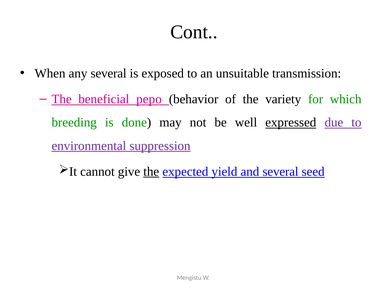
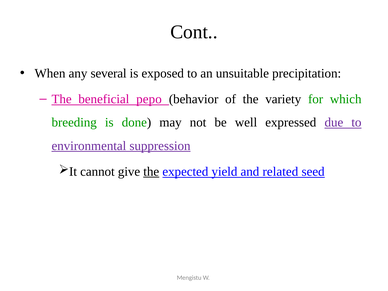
transmission: transmission -> precipitation
expressed underline: present -> none
and several: several -> related
